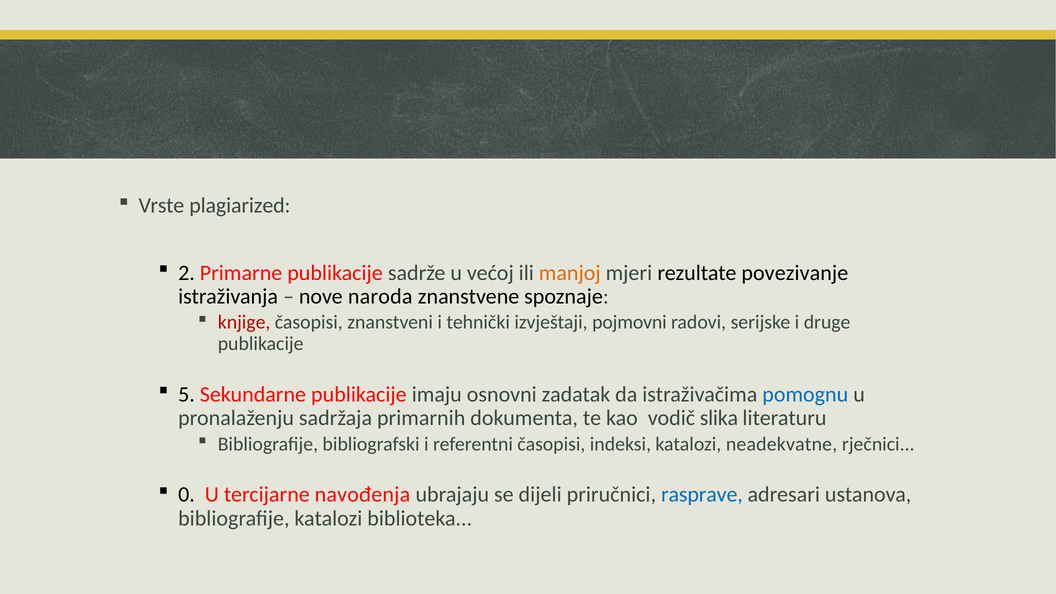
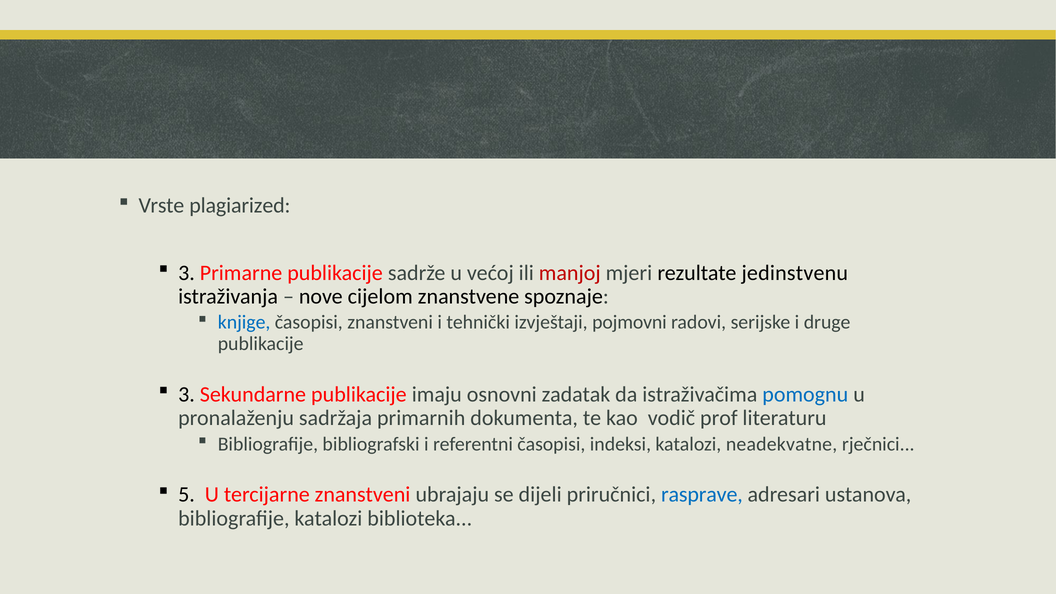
2 at (187, 273): 2 -> 3
manjoj colour: orange -> red
povezivanje: povezivanje -> jedinstvenu
naroda: naroda -> cijelom
knjige colour: red -> blue
5 at (187, 394): 5 -> 3
slika: slika -> prof
0: 0 -> 5
tercijarne navođenja: navođenja -> znanstveni
